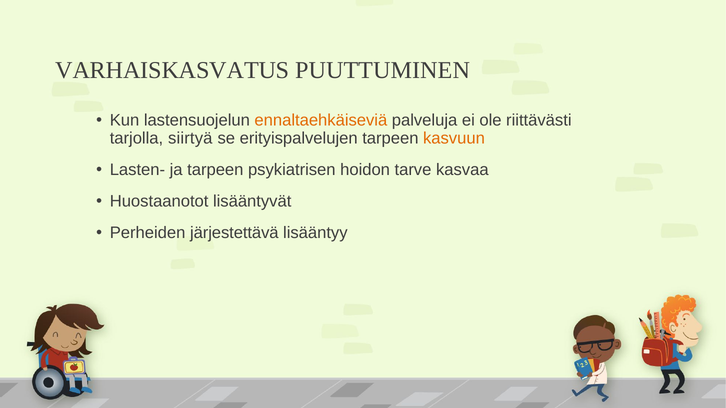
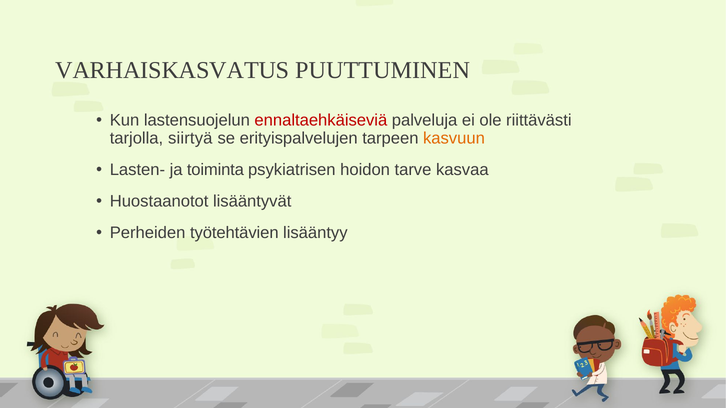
ennaltaehkäiseviä colour: orange -> red
ja tarpeen: tarpeen -> toiminta
järjestettävä: järjestettävä -> työtehtävien
